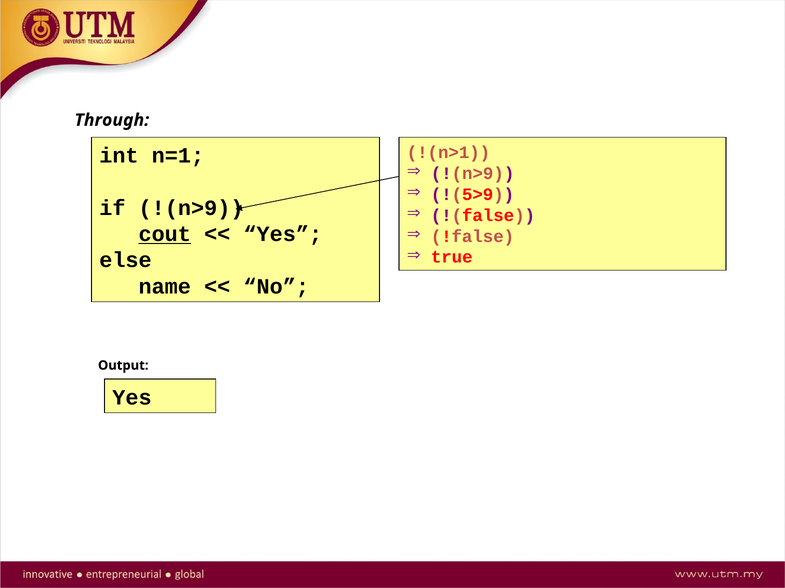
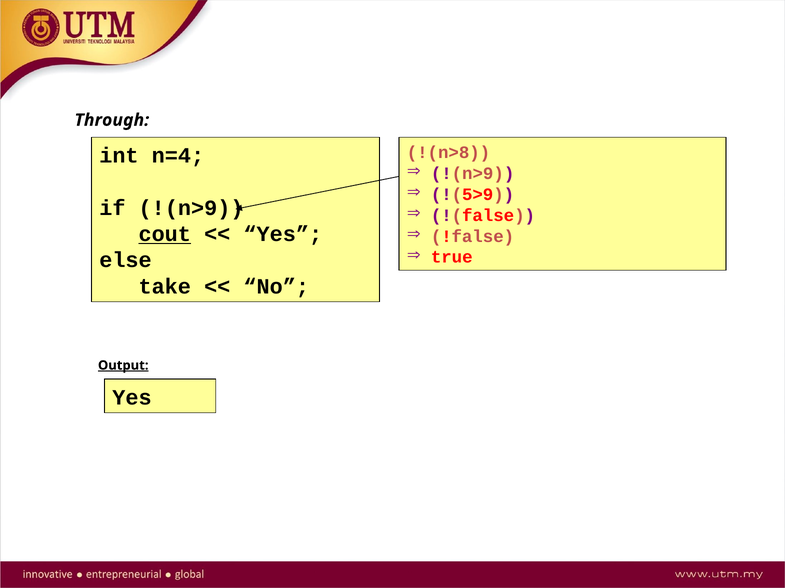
!(n>1: !(n>1 -> !(n>8
n=1: n=1 -> n=4
name: name -> take
Output underline: none -> present
